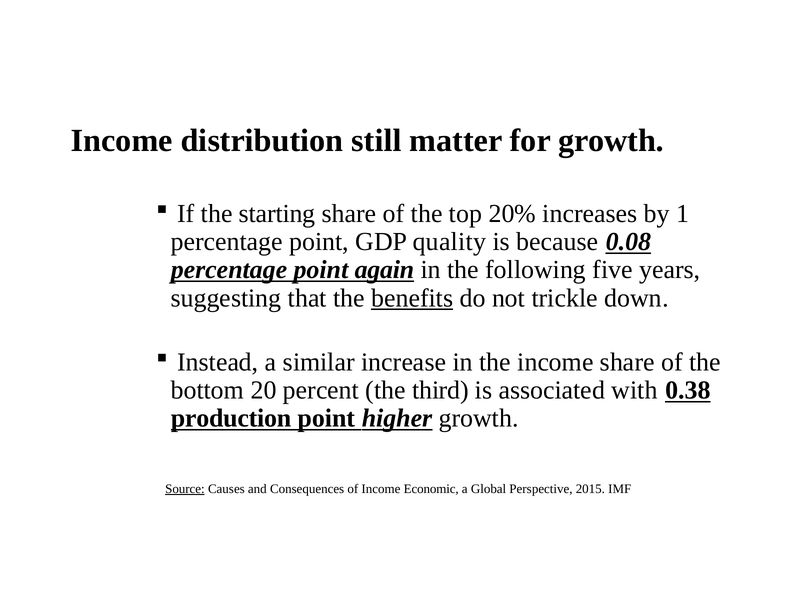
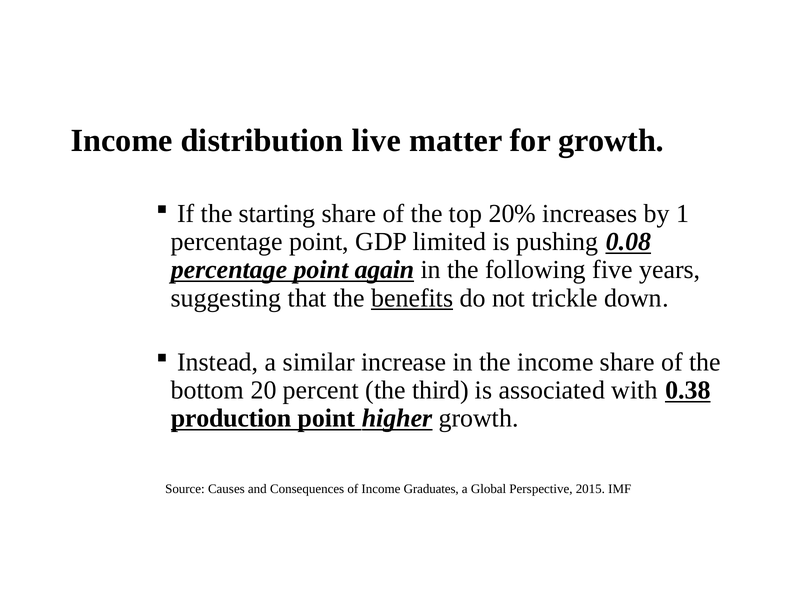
still: still -> live
quality: quality -> limited
because: because -> pushing
Source underline: present -> none
Economic: Economic -> Graduates
